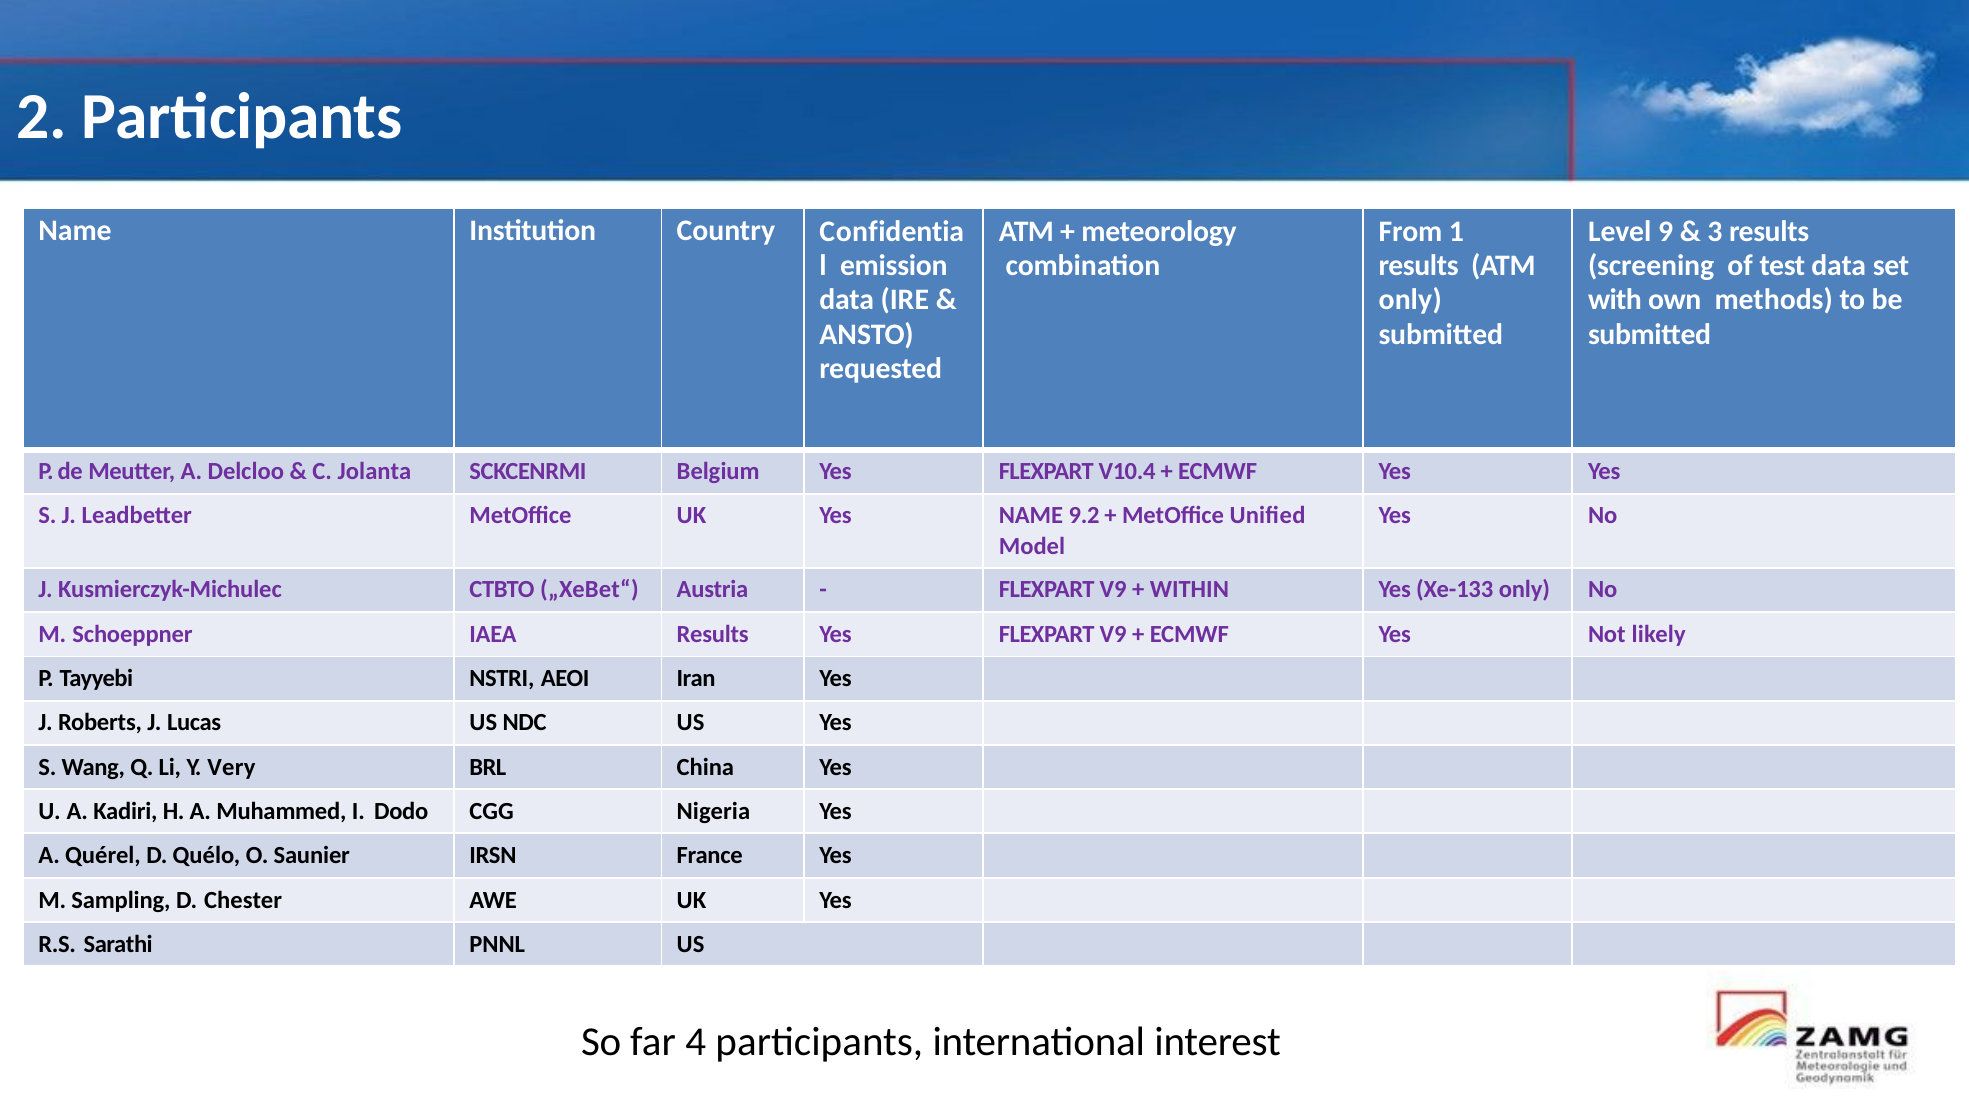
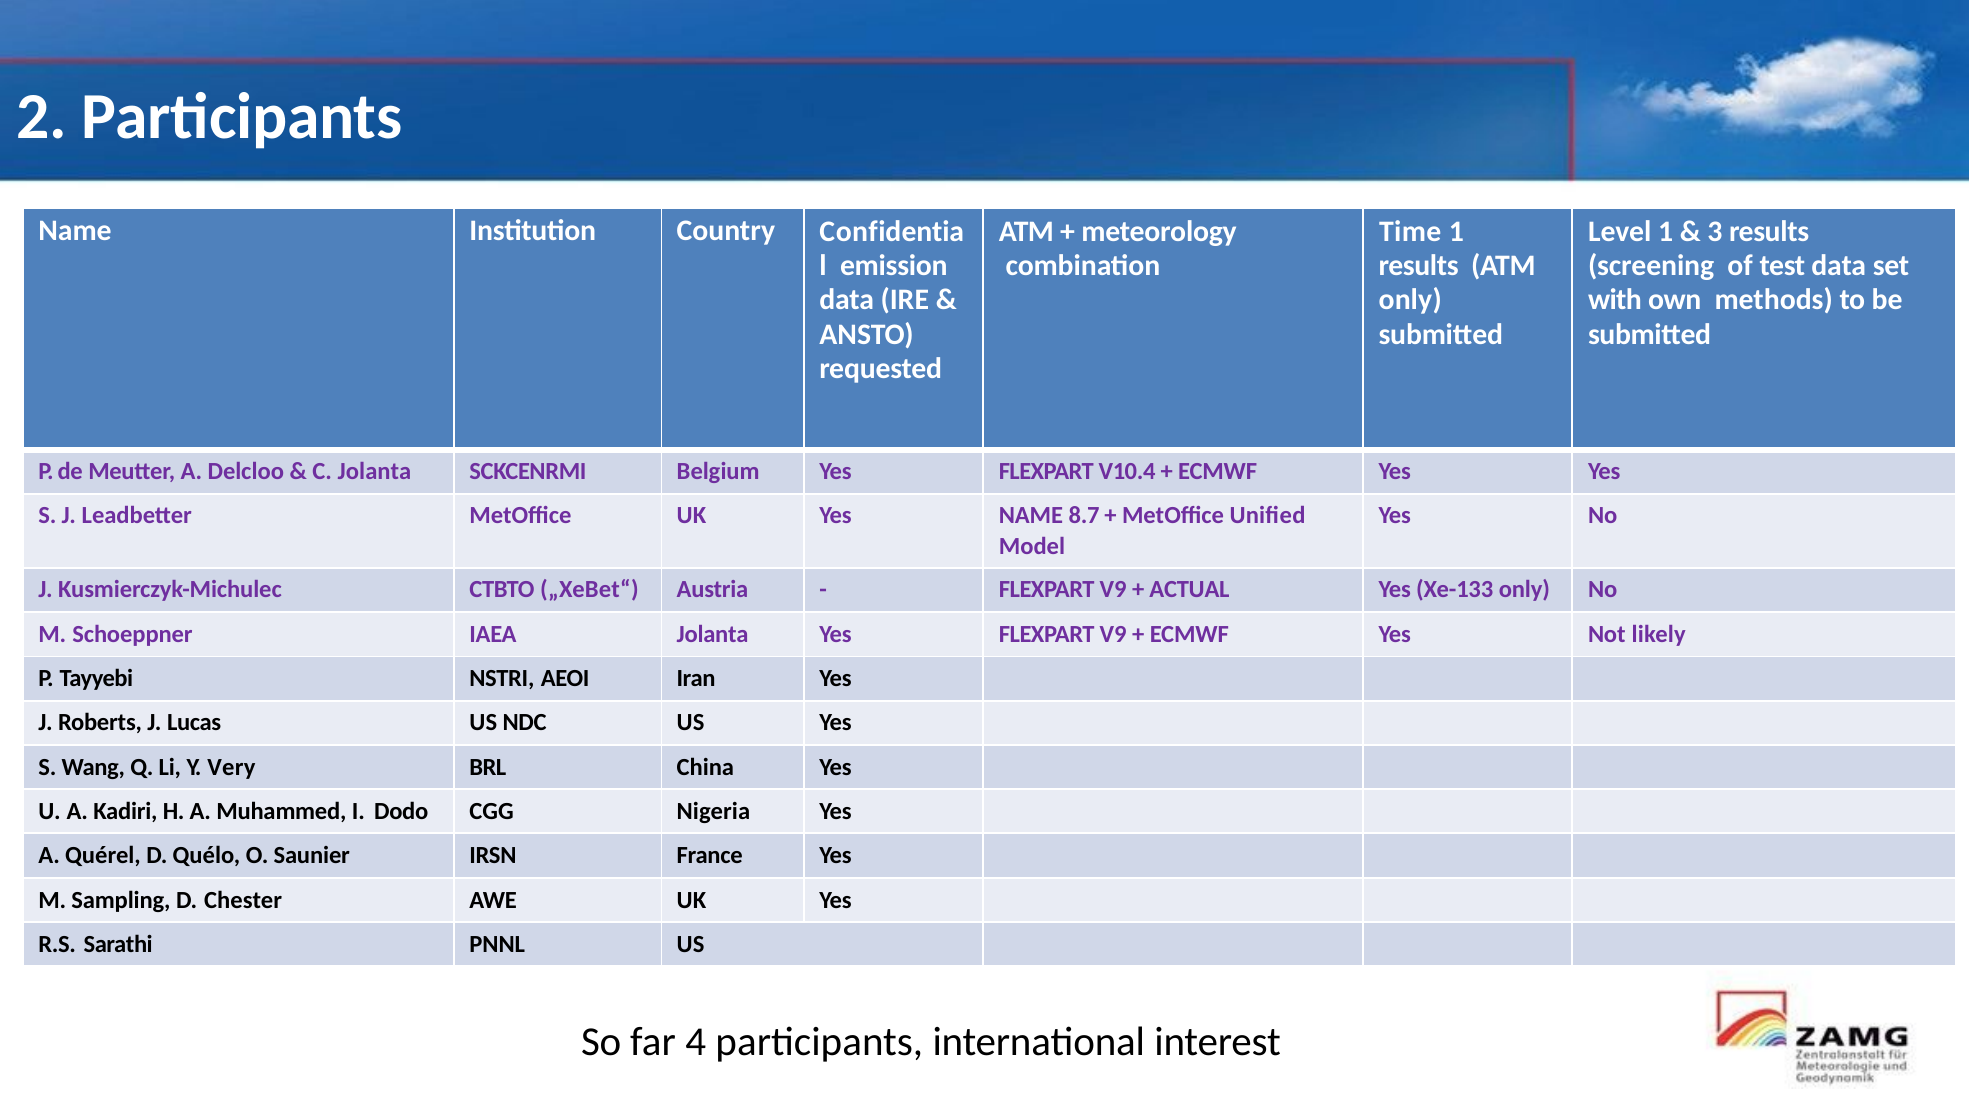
From: From -> Time
Level 9: 9 -> 1
9.2: 9.2 -> 8.7
WITHIN: WITHIN -> ACTUAL
IAEA Results: Results -> Jolanta
